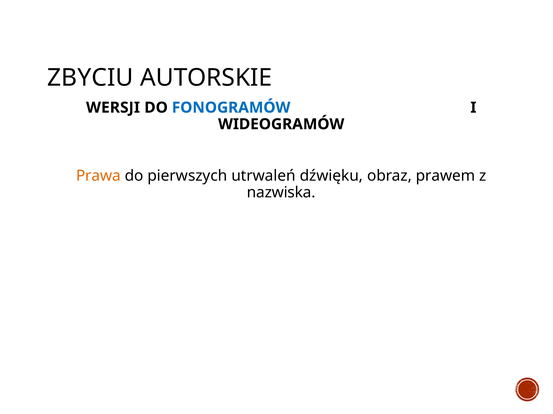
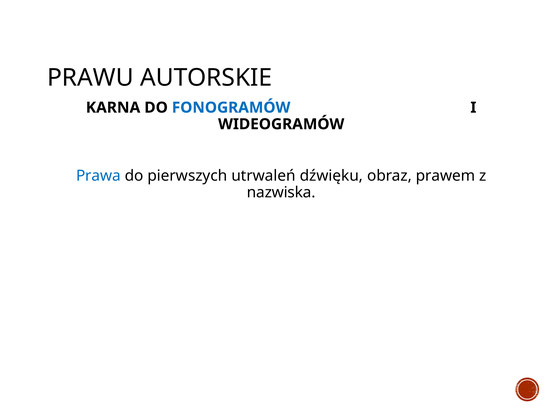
ZBYCIU: ZBYCIU -> PRAWU
WERSJI: WERSJI -> KARNA
Prawa colour: orange -> blue
